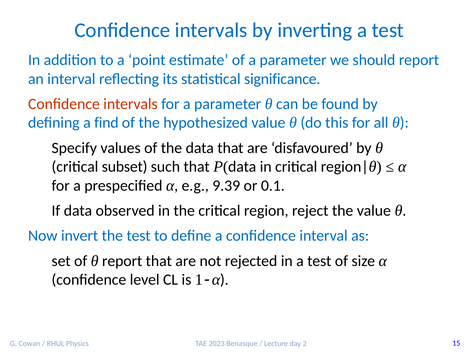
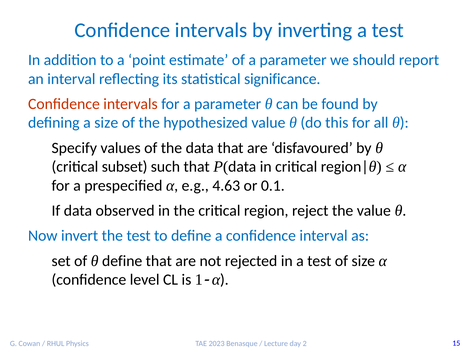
a find: find -> size
9.39: 9.39 -> 4.63
θ report: report -> define
